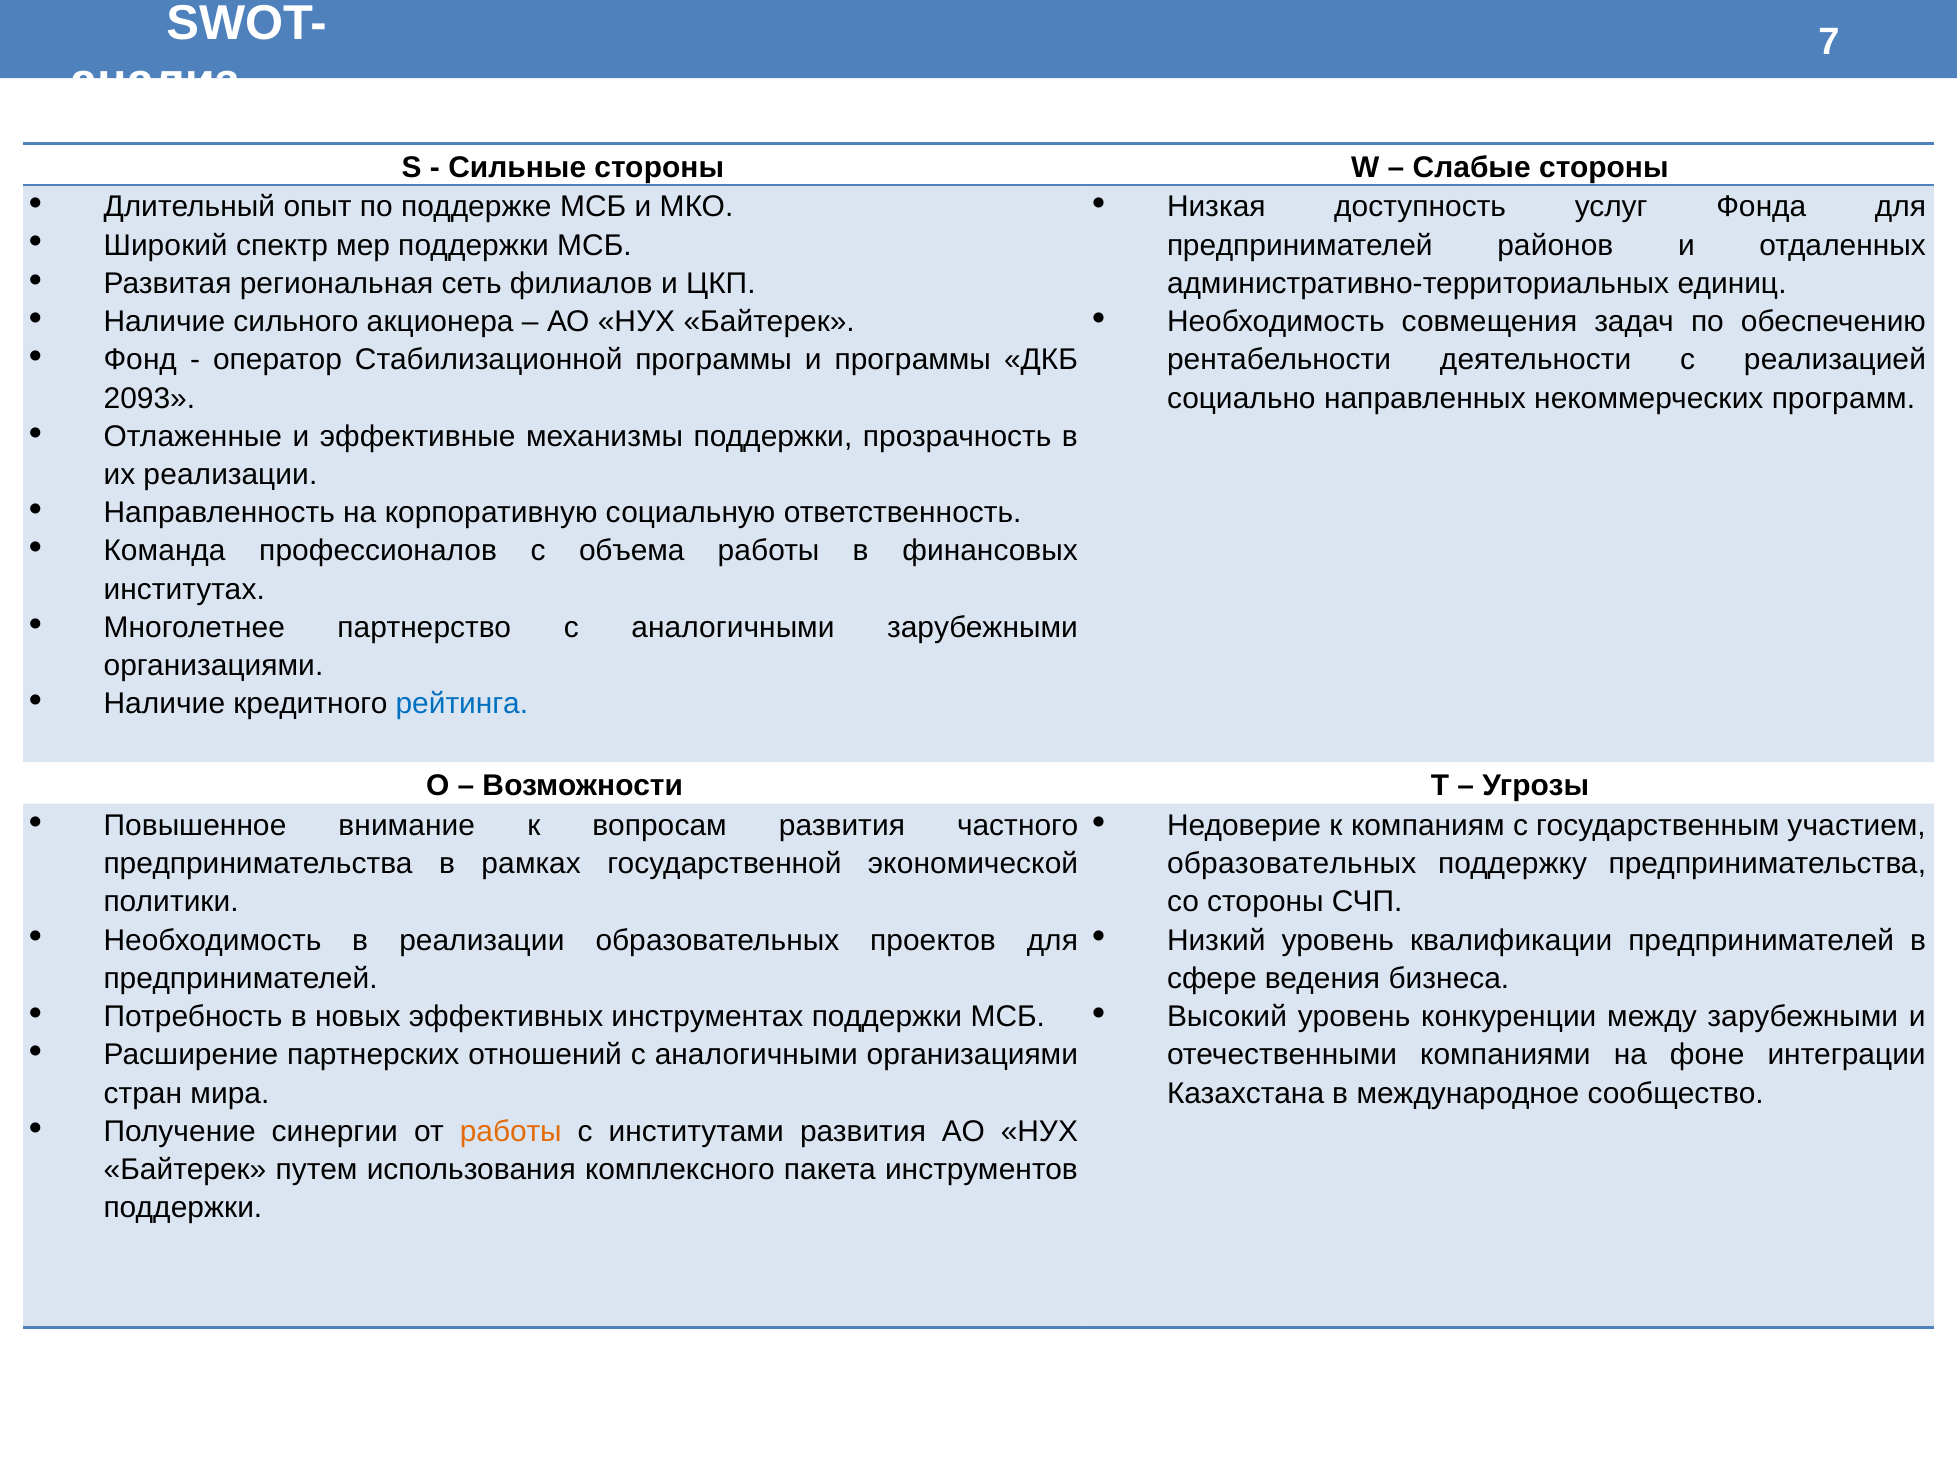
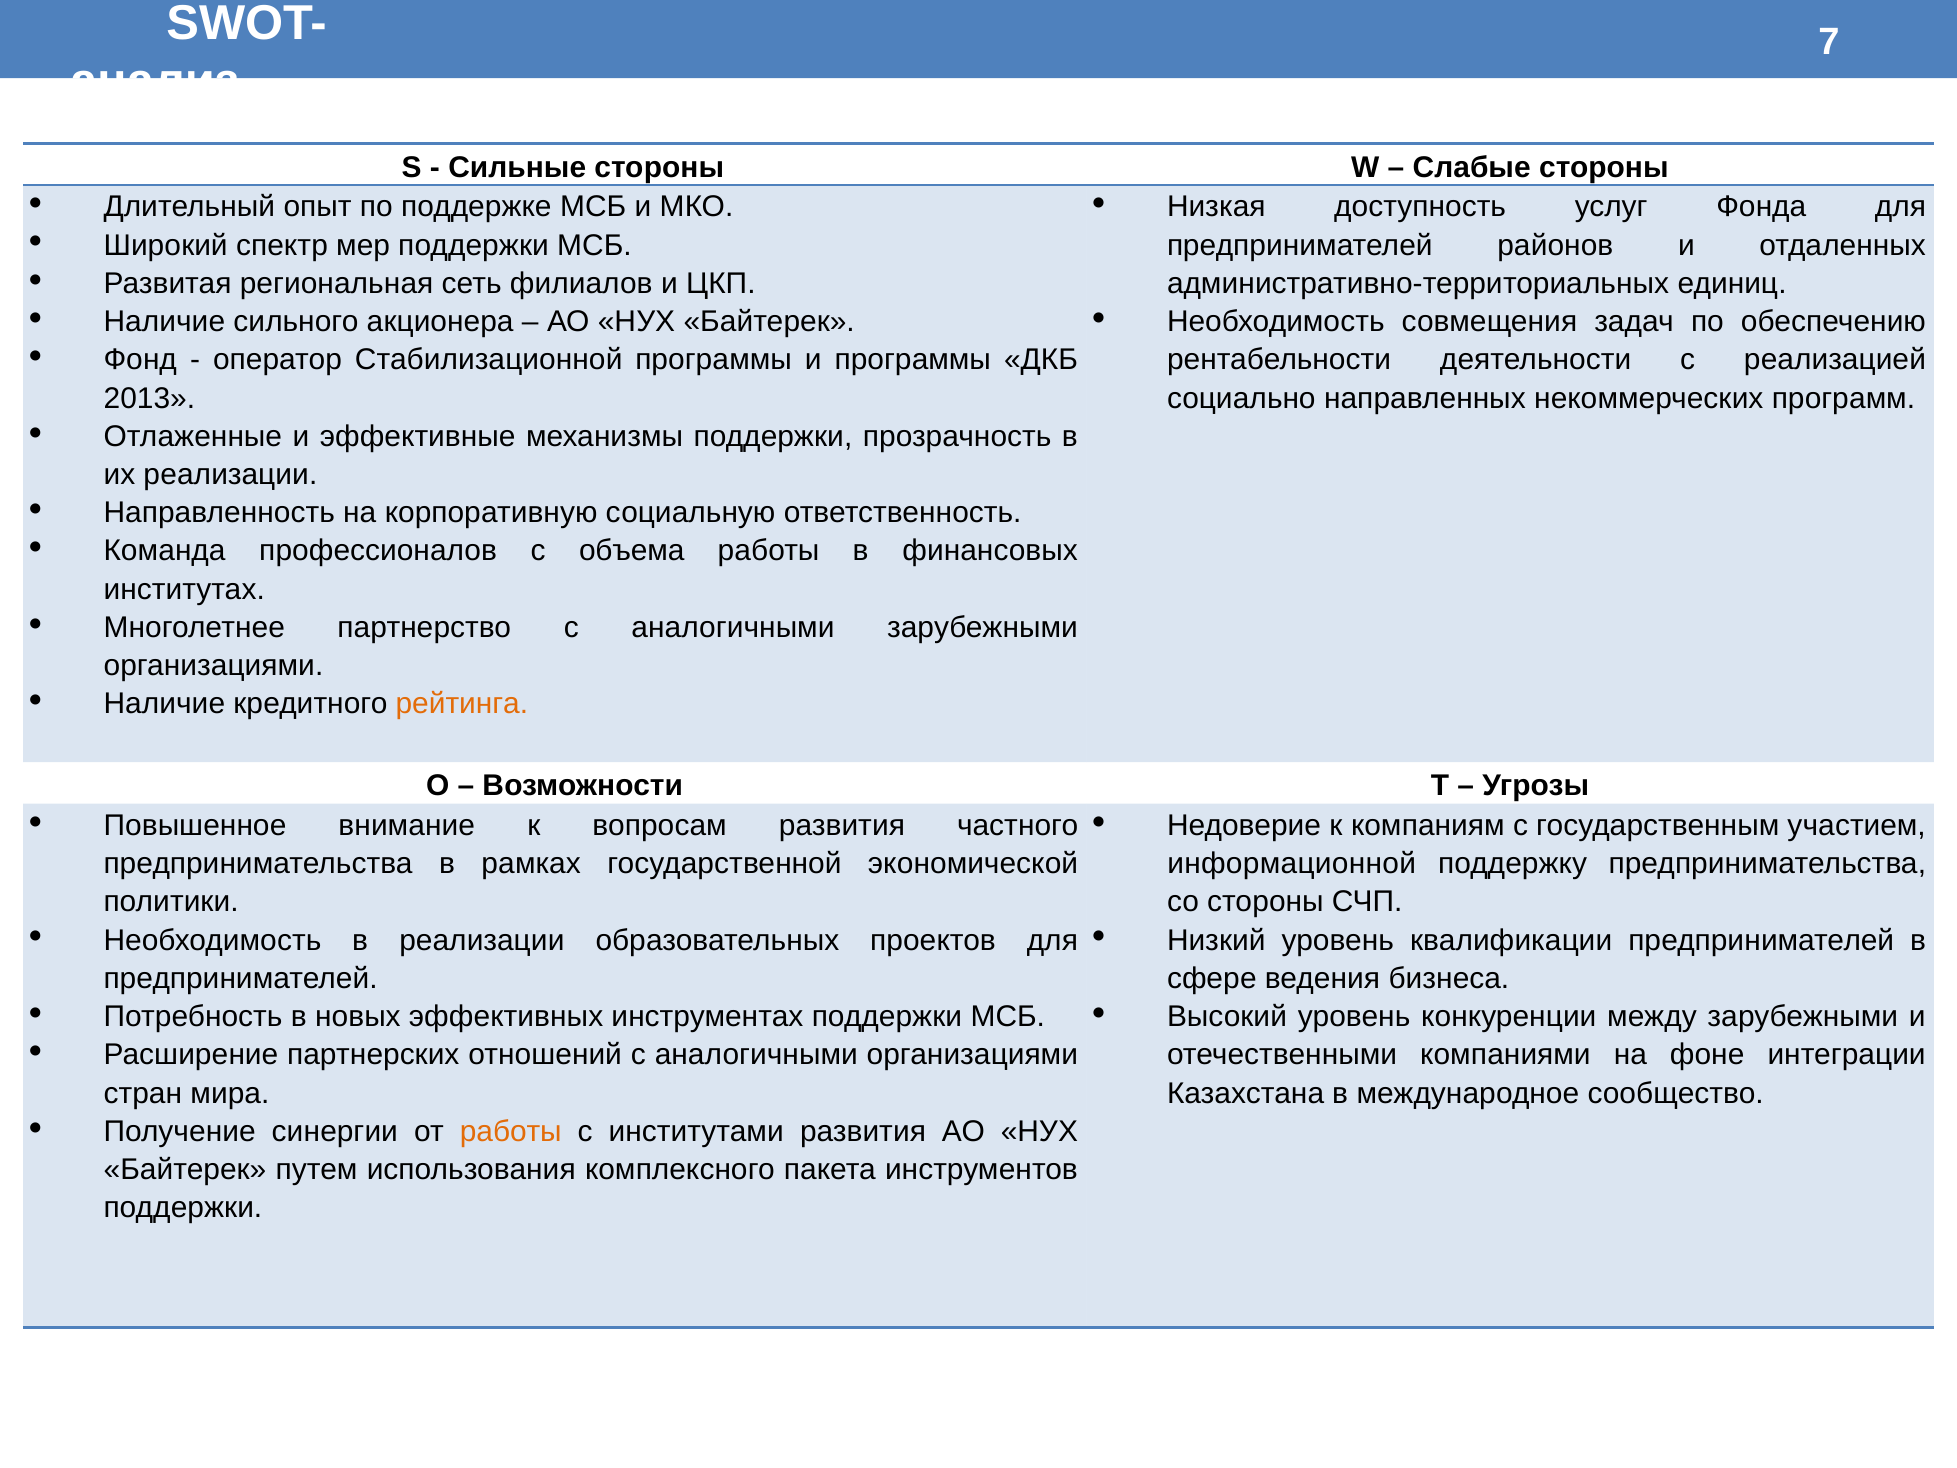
2093: 2093 -> 2013
рейтинга colour: blue -> orange
образовательных at (1292, 864): образовательных -> информационной
